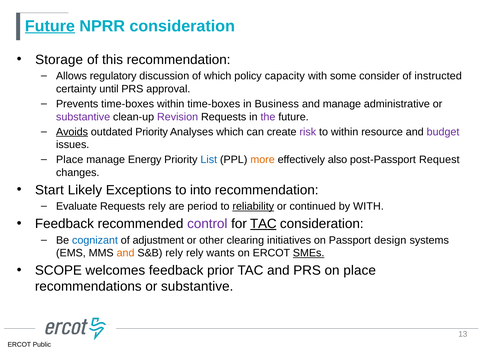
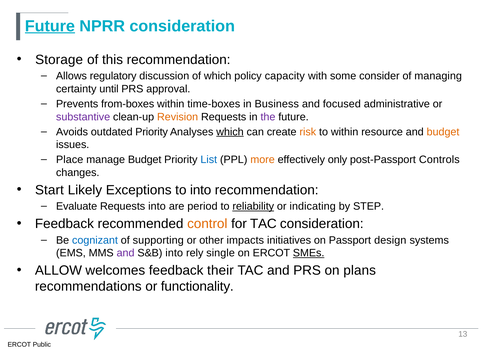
instructed: instructed -> managing
Prevents time-boxes: time-boxes -> from-boxes
and manage: manage -> focused
Revision colour: purple -> orange
Avoids underline: present -> none
which at (230, 132) underline: none -> present
risk colour: purple -> orange
budget at (443, 132) colour: purple -> orange
manage Energy: Energy -> Budget
also: also -> only
Request: Request -> Controls
Requests rely: rely -> into
continued: continued -> indicating
by WITH: WITH -> STEP
control colour: purple -> orange
TAC at (263, 224) underline: present -> none
adjustment: adjustment -> supporting
clearing: clearing -> impacts
and at (126, 253) colour: orange -> purple
S&B rely: rely -> into
wants: wants -> single
SCOPE: SCOPE -> ALLOW
prior: prior -> their
on place: place -> plans
recommendations or substantive: substantive -> functionality
